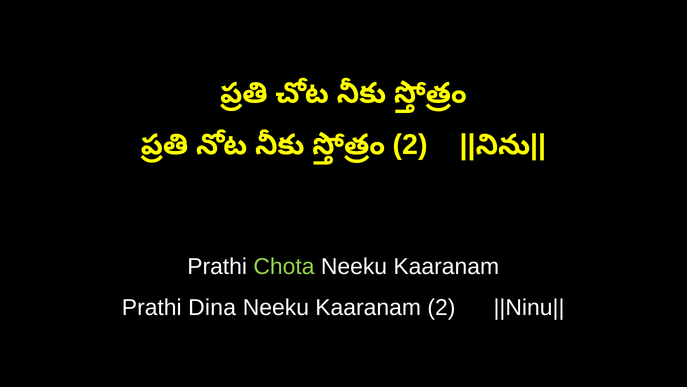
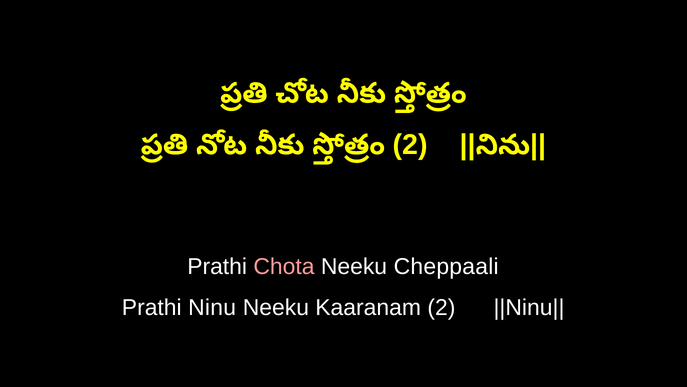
Chota colour: light green -> pink
Kaaranam at (446, 266): Kaaranam -> Cheppaali
Dina: Dina -> Ninu
